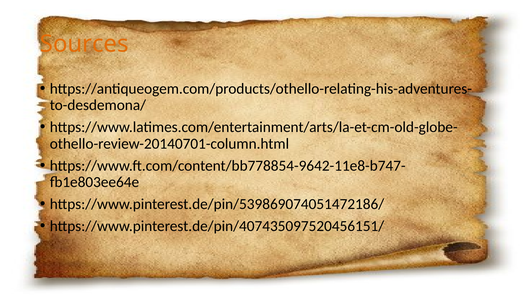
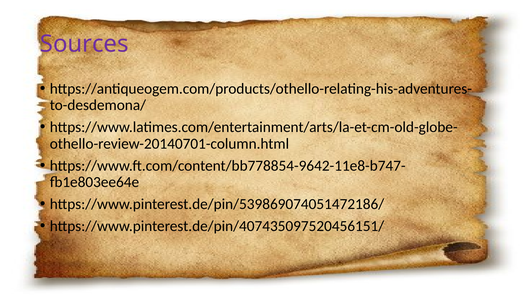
Sources colour: orange -> purple
